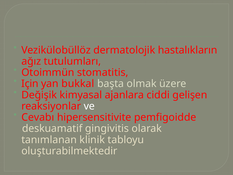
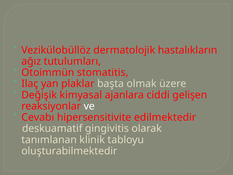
Için: Için -> Ilaç
bukkal: bukkal -> plaklar
pemfigoidde: pemfigoidde -> edilmektedir
